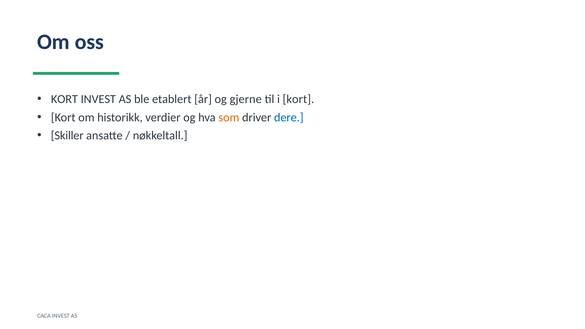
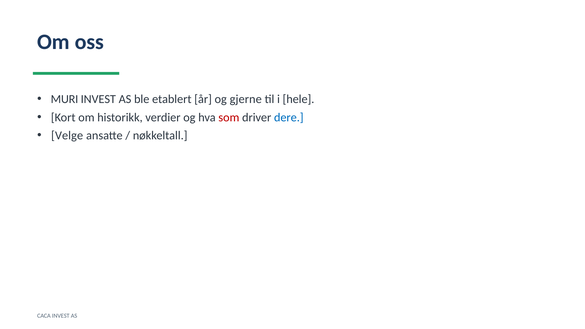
KORT at (64, 99): KORT -> MURI
i kort: kort -> hele
som colour: orange -> red
Skiller: Skiller -> Velge
